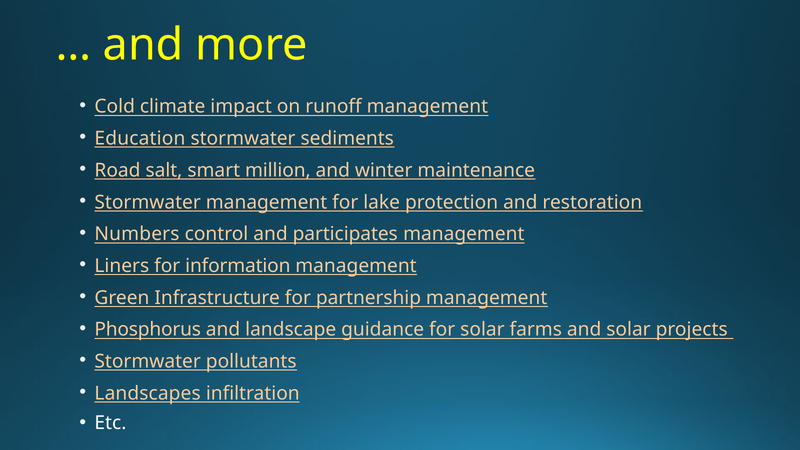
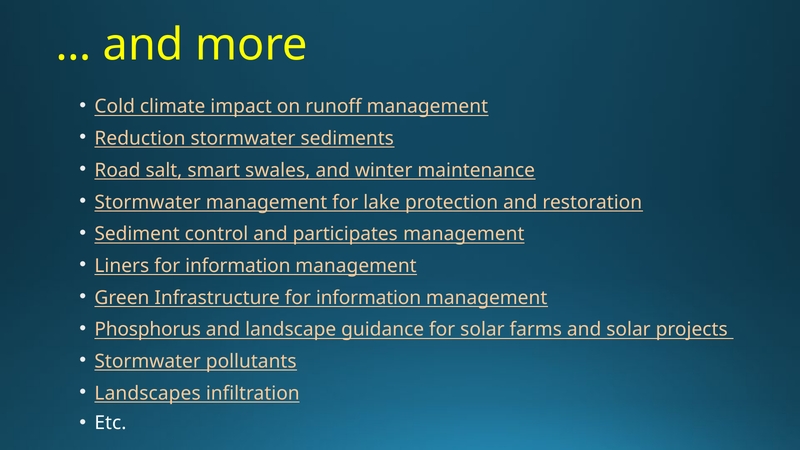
Education: Education -> Reduction
million: million -> swales
Numbers: Numbers -> Sediment
Infrastructure for partnership: partnership -> information
